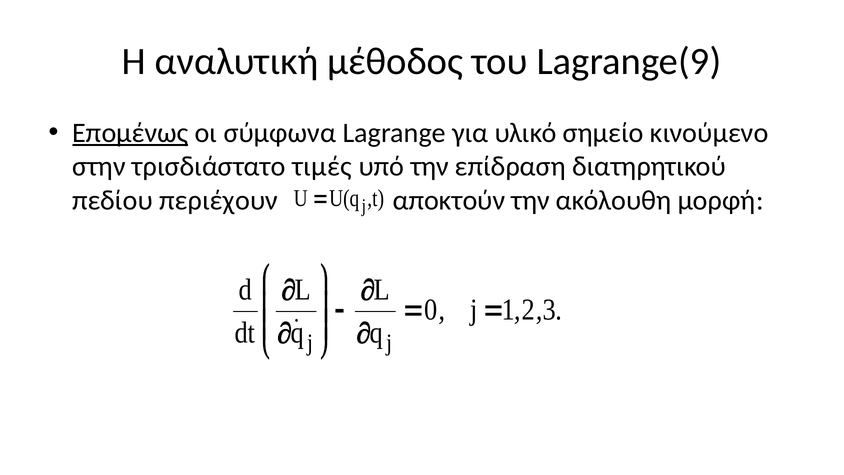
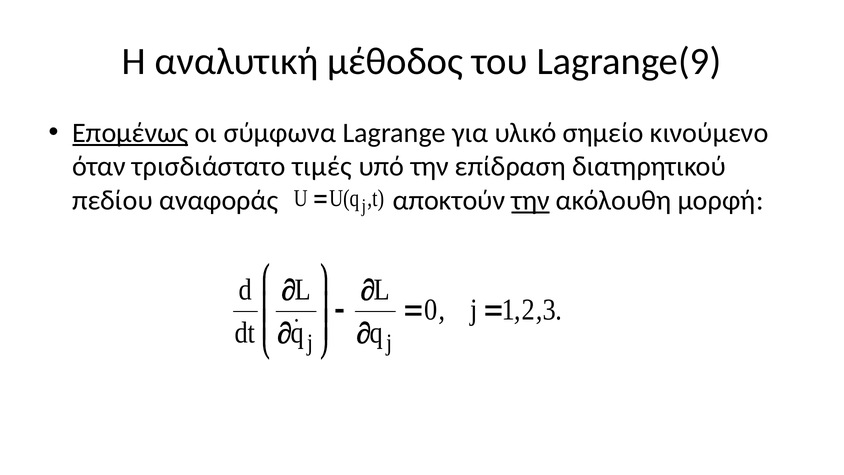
στην: στην -> όταν
περιέχουν: περιέχουν -> αναφοράς
την at (531, 200) underline: none -> present
